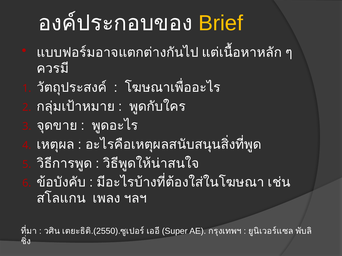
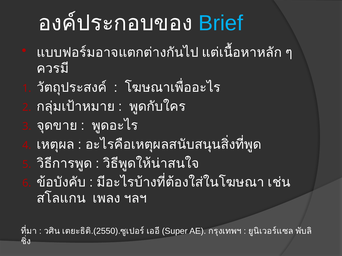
Brief colour: yellow -> light blue
